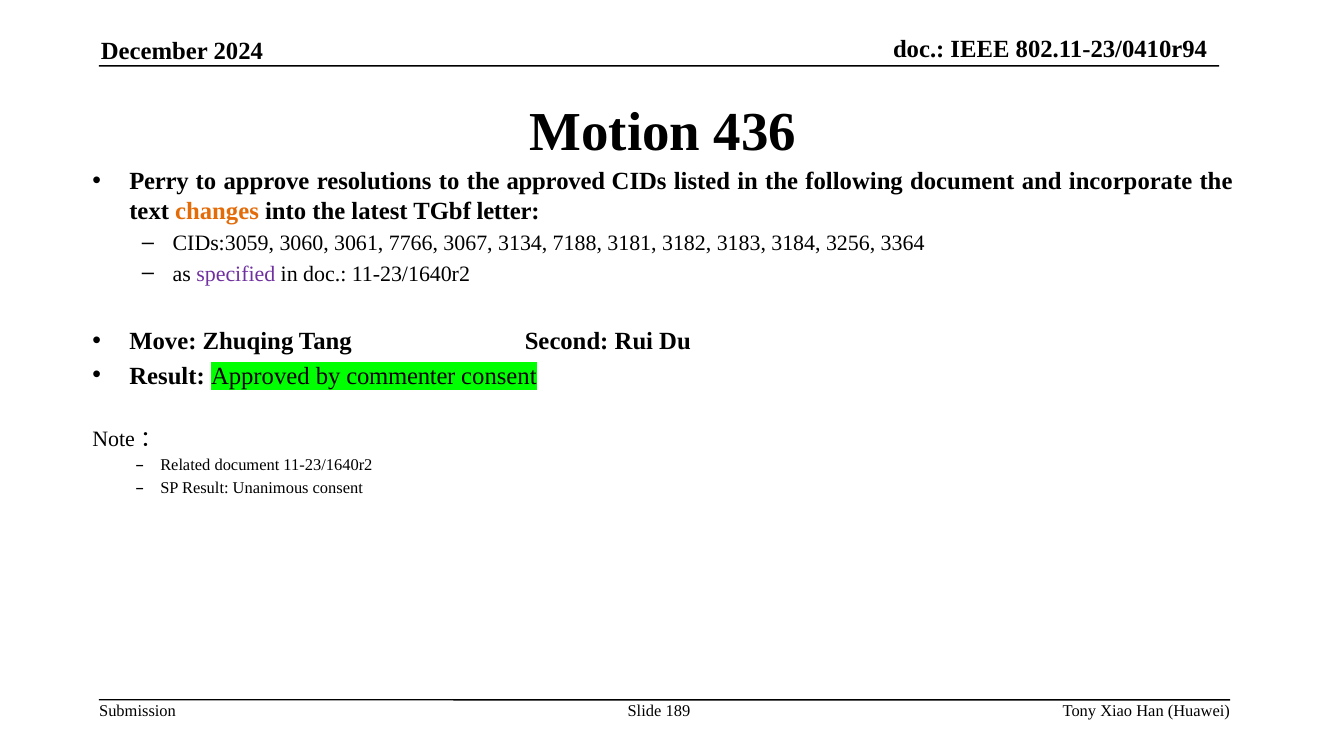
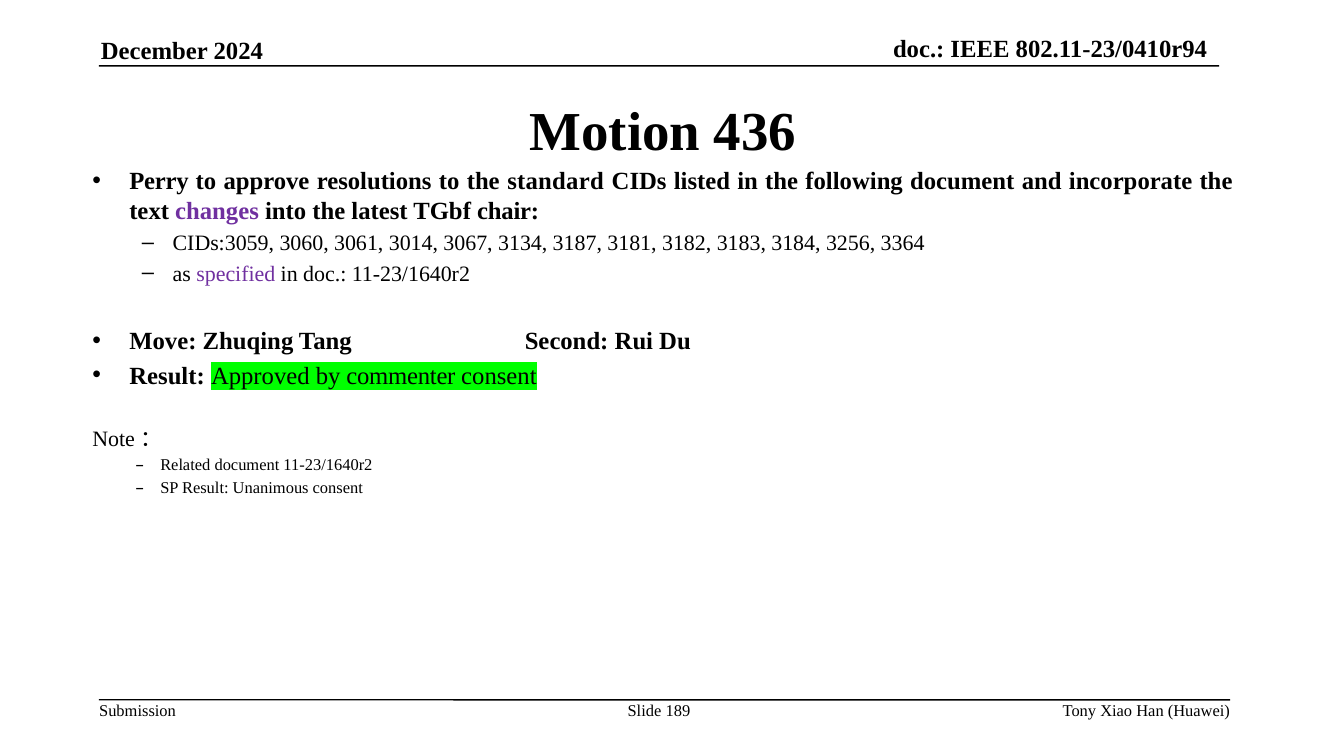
the approved: approved -> standard
changes colour: orange -> purple
letter: letter -> chair
7766: 7766 -> 3014
7188: 7188 -> 3187
